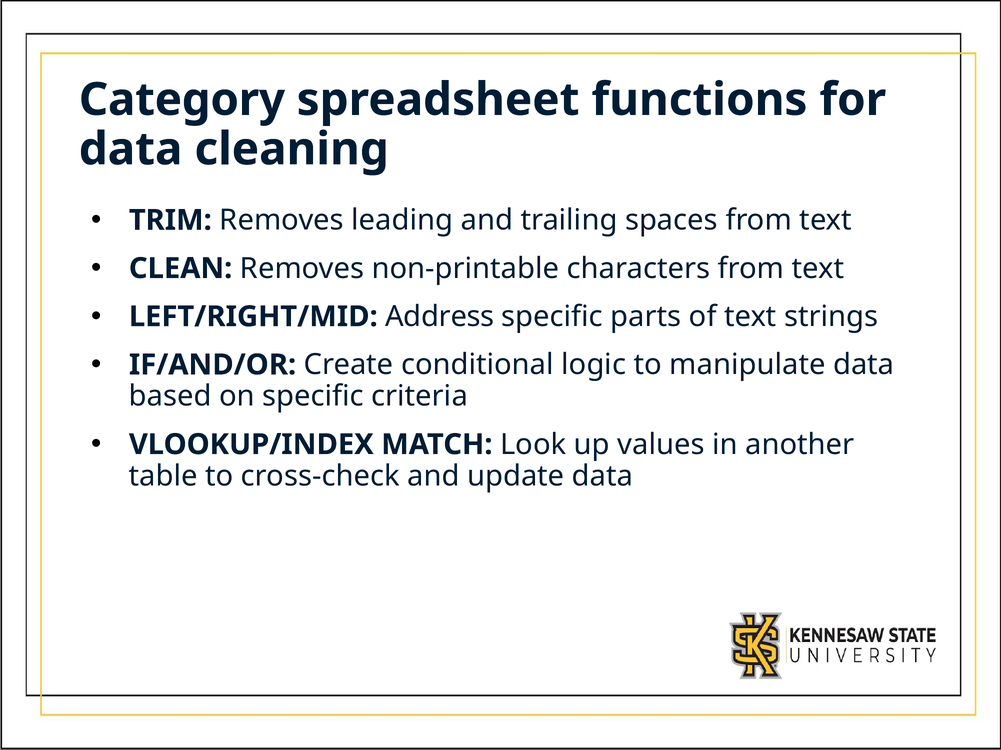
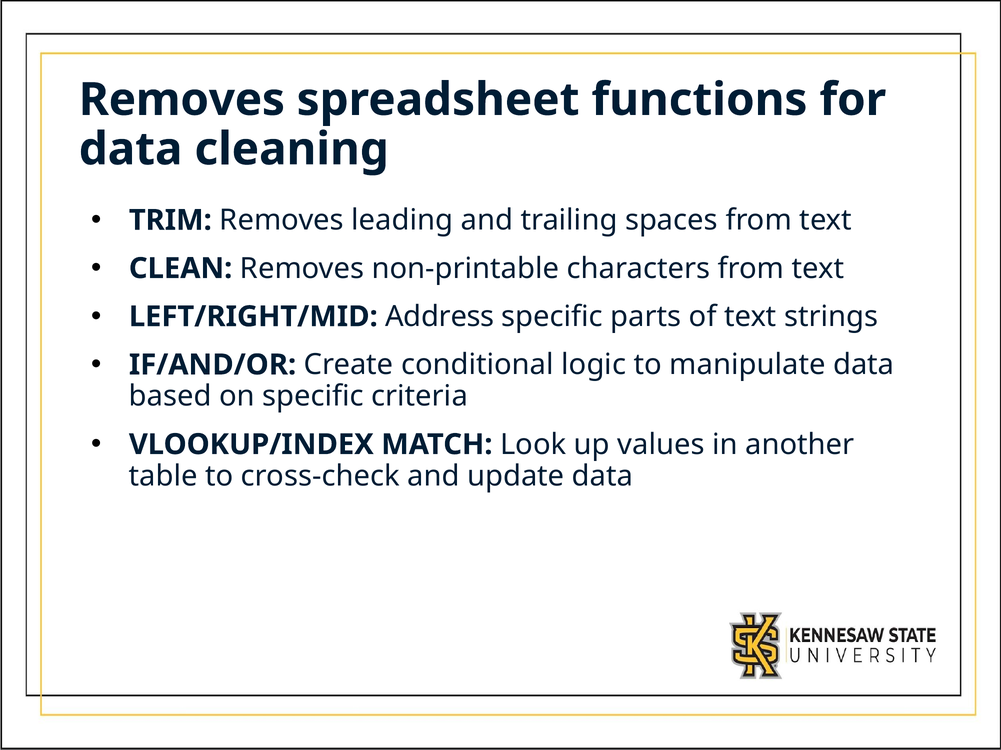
Category at (182, 100): Category -> Removes
